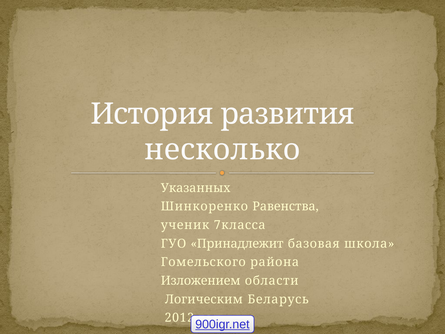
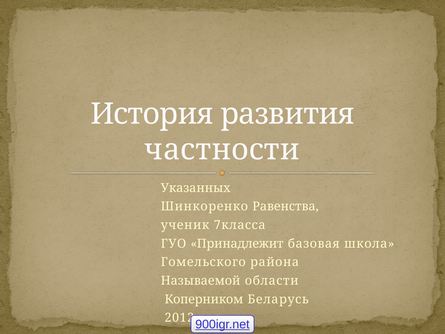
несколько: несколько -> частности
Изложением: Изложением -> Называемой
Логическим: Логическим -> Коперником
